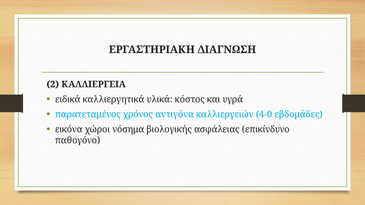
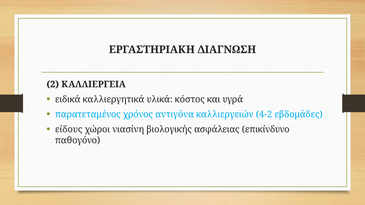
4-0: 4-0 -> 4-2
εικόνα: εικόνα -> είδους
νόσημα: νόσημα -> νιασίνη
